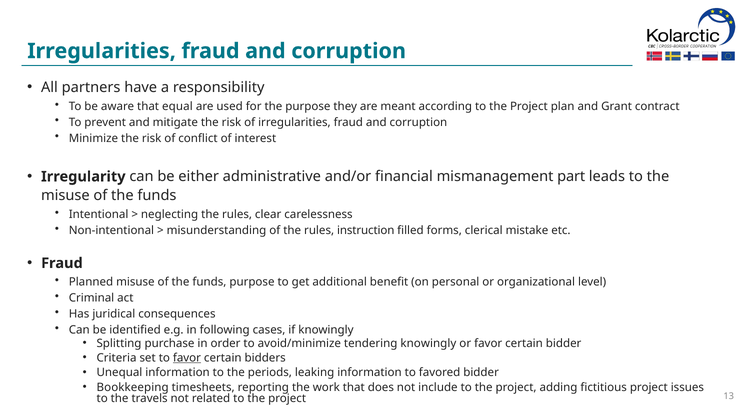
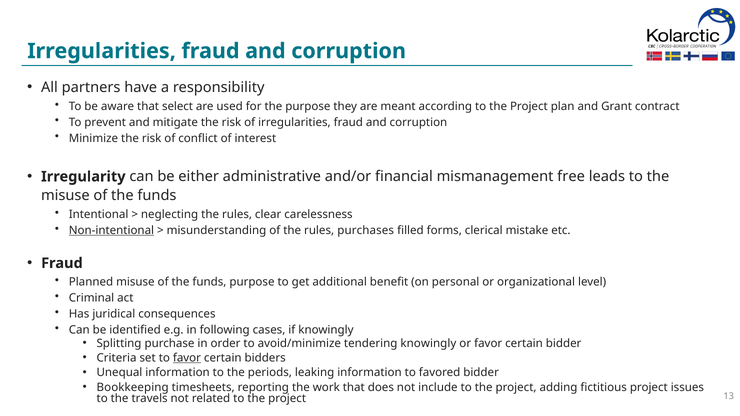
equal: equal -> select
part: part -> free
Non-intentional underline: none -> present
instruction: instruction -> purchases
